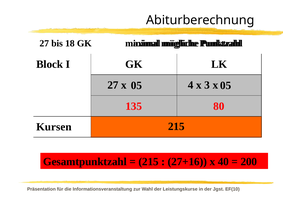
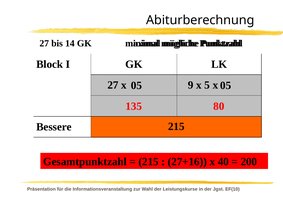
18: 18 -> 14
4: 4 -> 9
3: 3 -> 5
Kursen: Kursen -> Bessere
